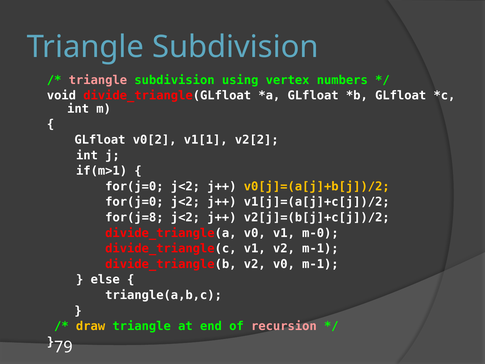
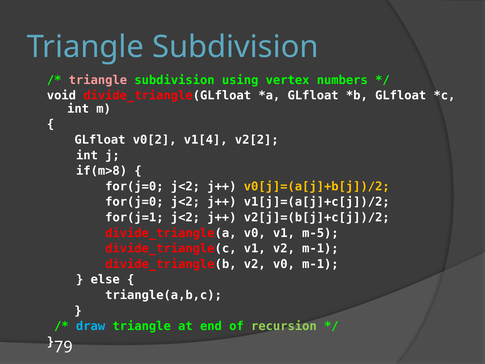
v1[1: v1[1 -> v1[4
if(m>1: if(m>1 -> if(m>8
for(j=8: for(j=8 -> for(j=1
m-0: m-0 -> m-5
draw colour: yellow -> light blue
recursion colour: pink -> light green
